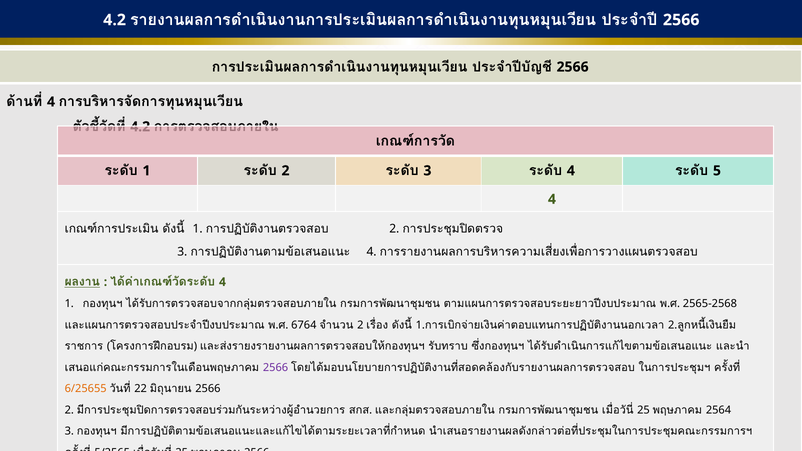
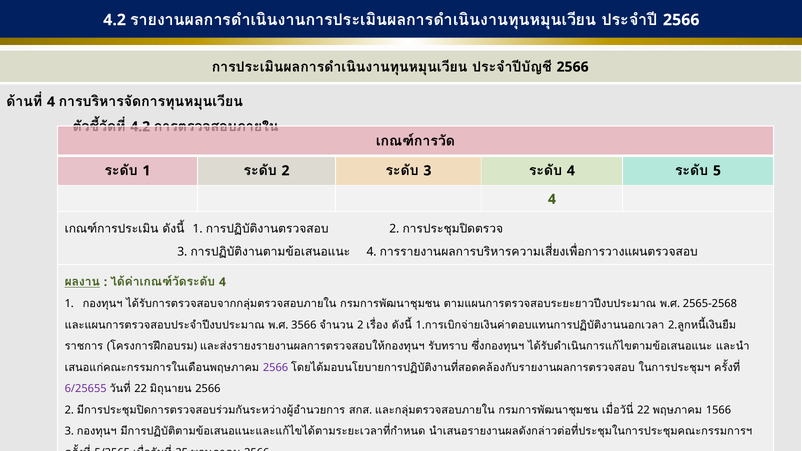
6764: 6764 -> 3566
6/25655 colour: orange -> purple
25 at (643, 410): 25 -> 22
2564: 2564 -> 1566
